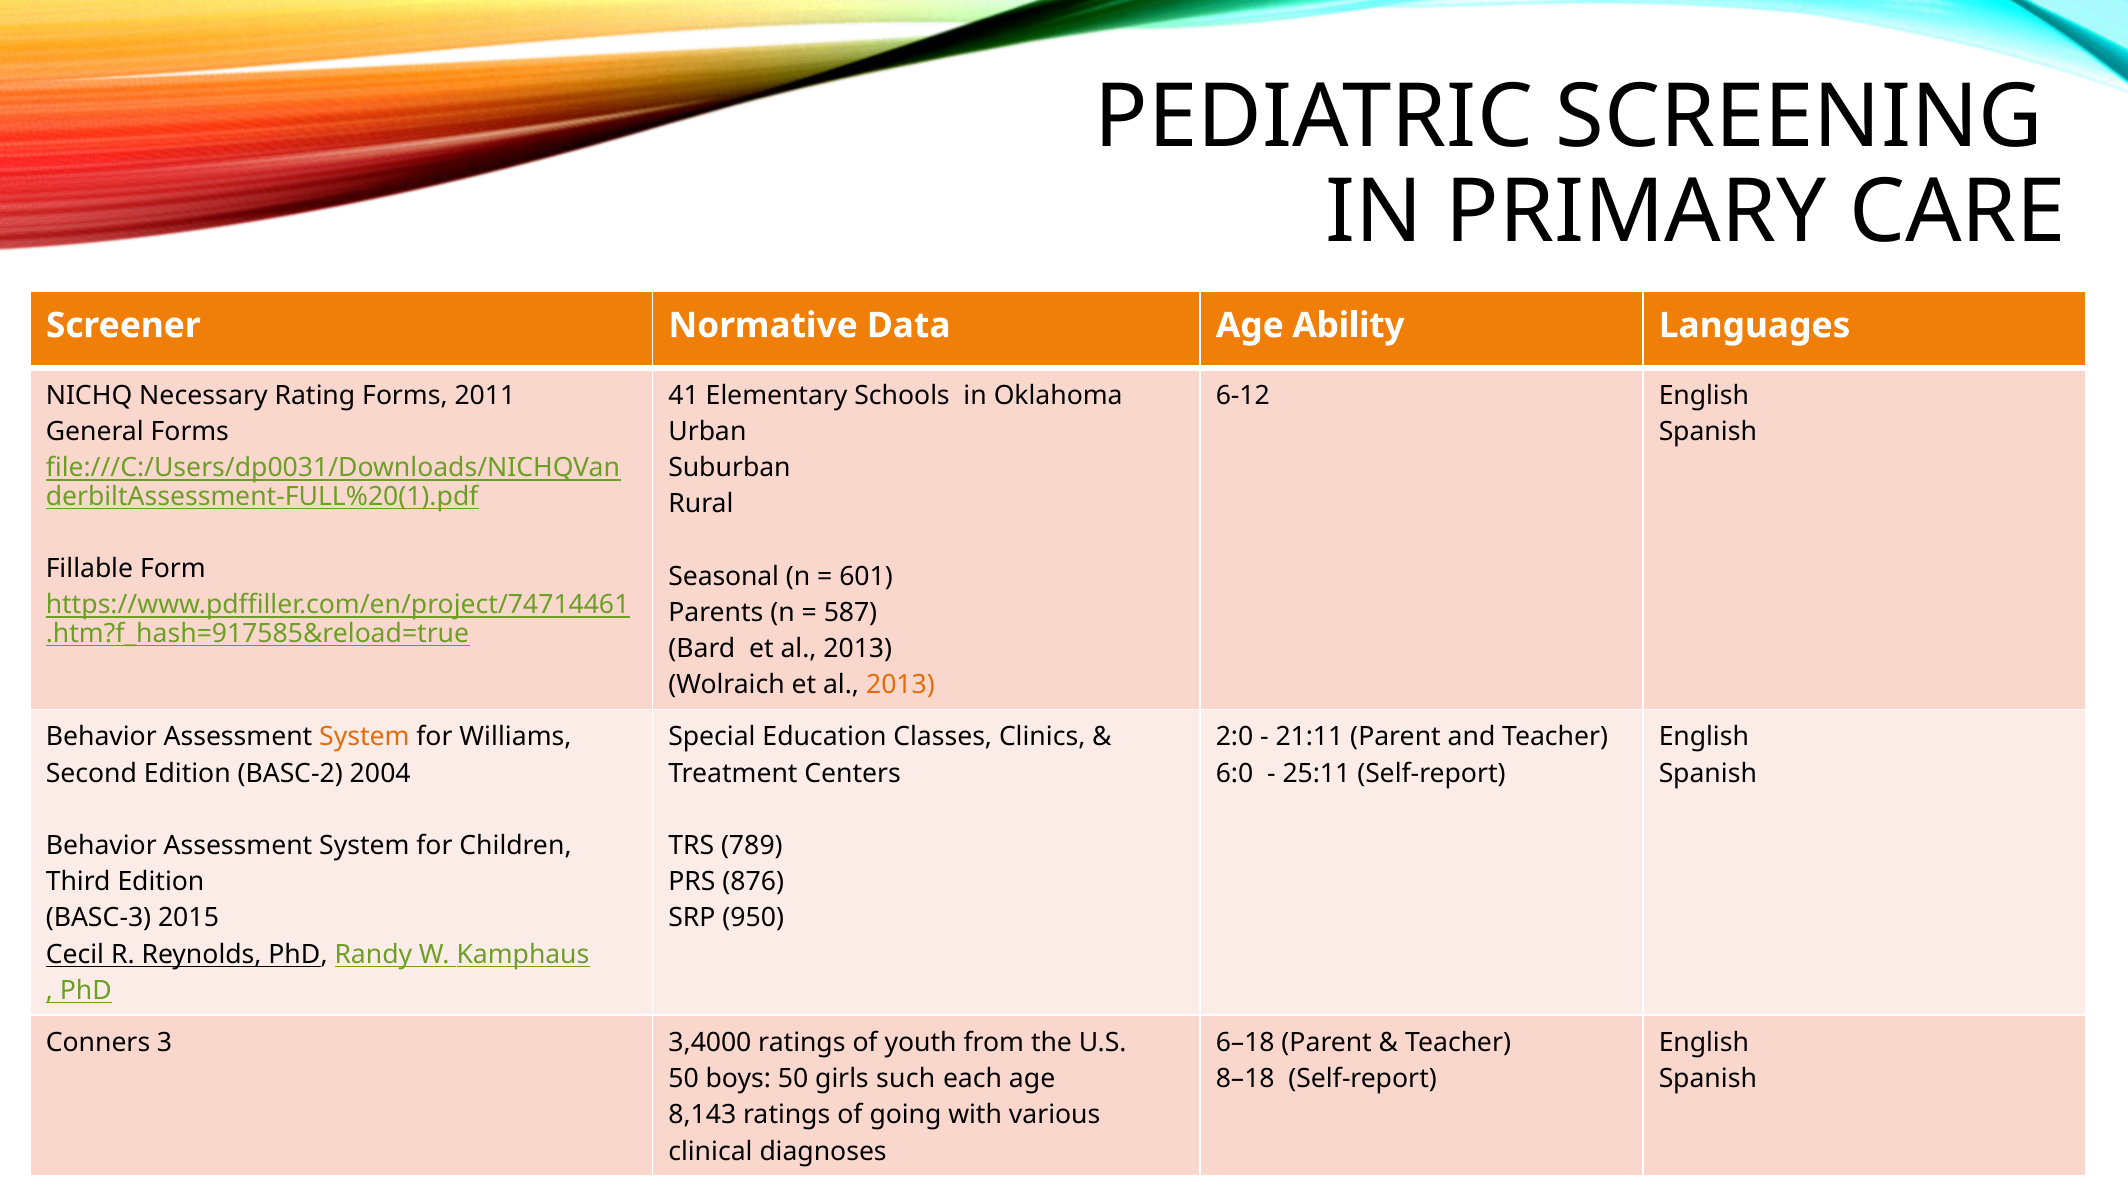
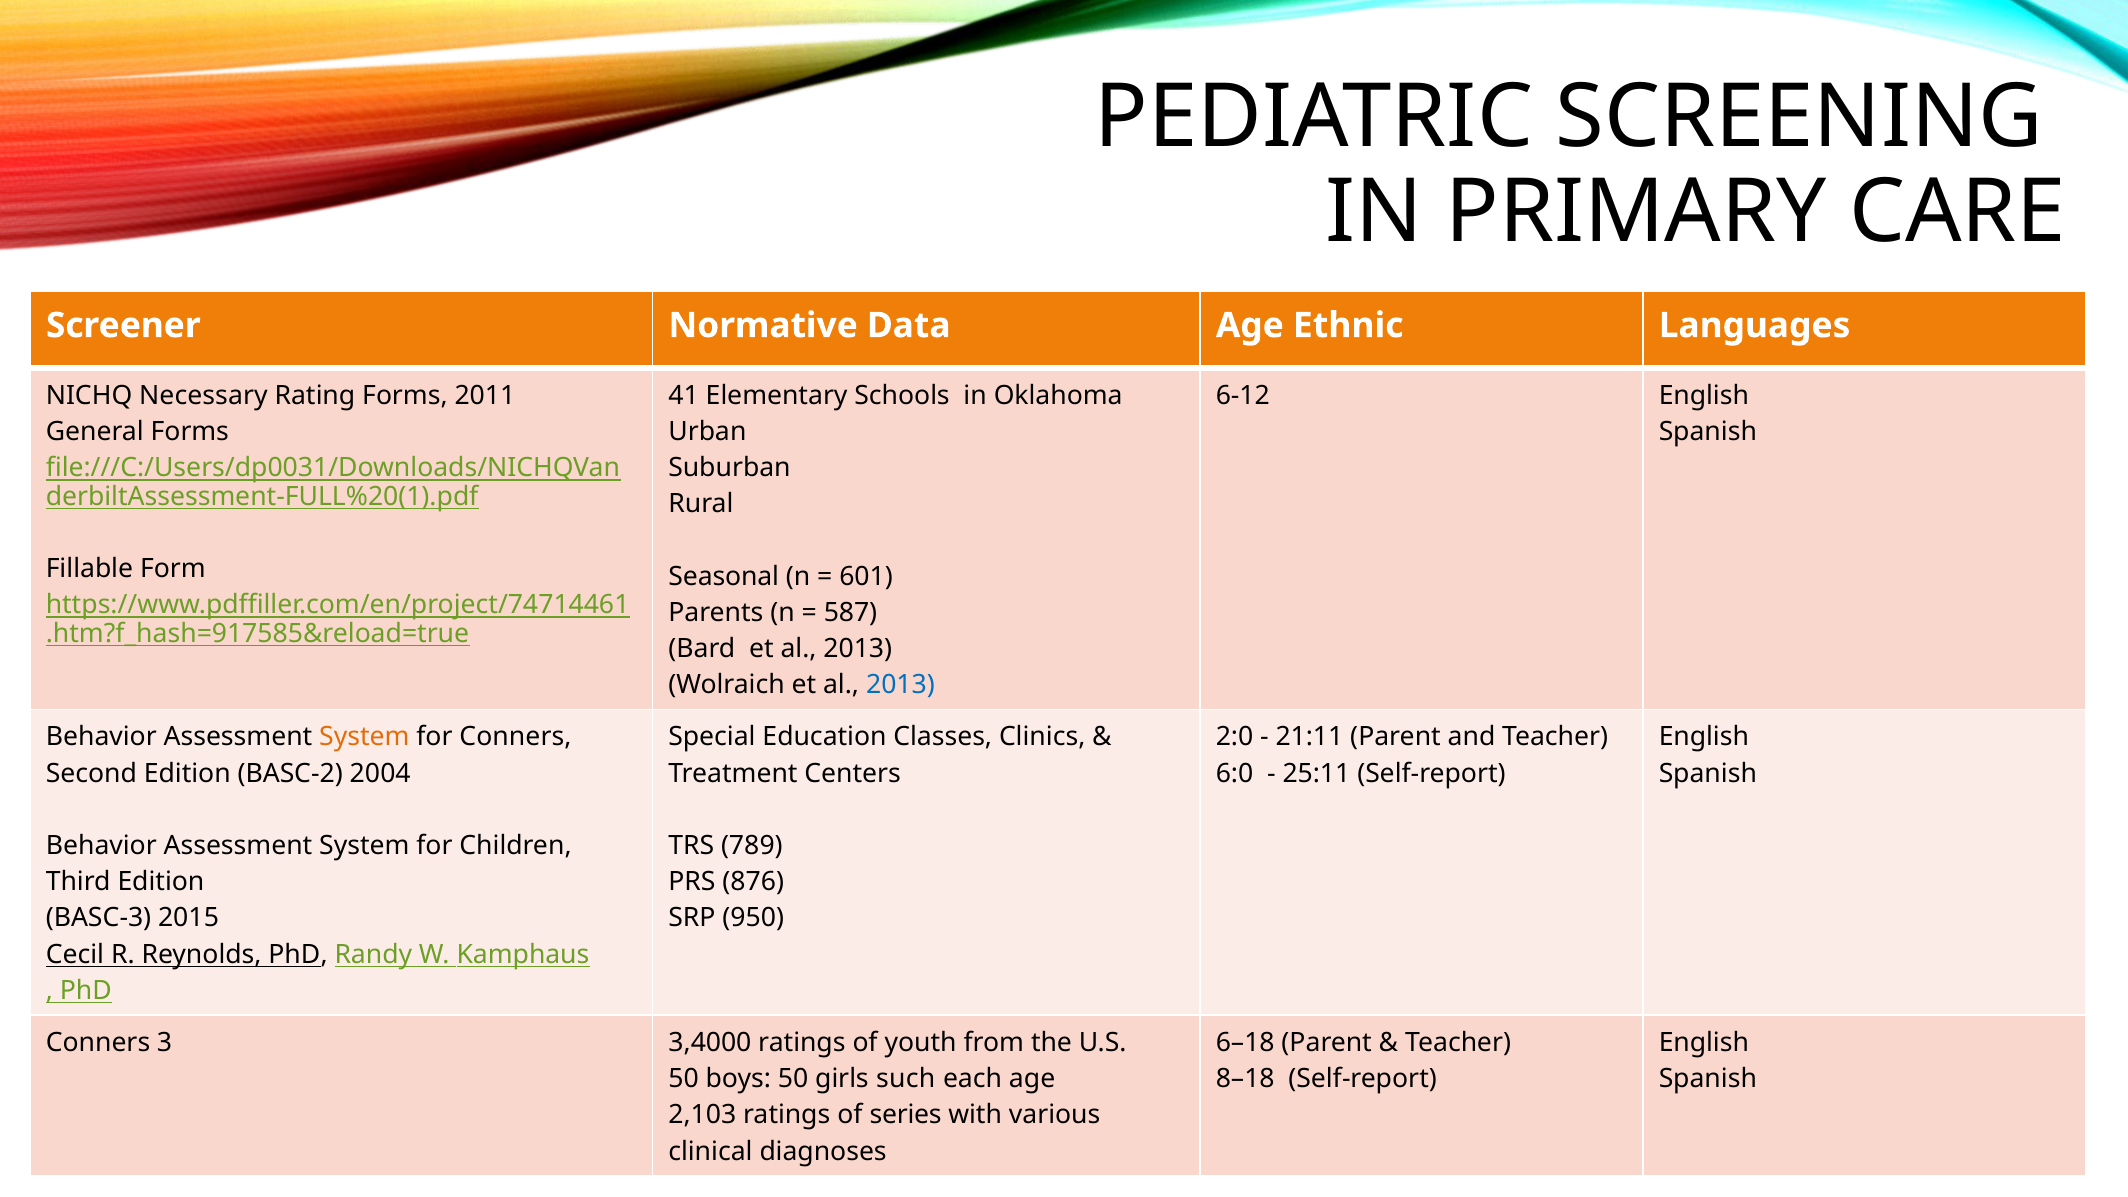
Ability: Ability -> Ethnic
2013 at (900, 685) colour: orange -> blue
for Williams: Williams -> Conners
8,143: 8,143 -> 2,103
going: going -> series
